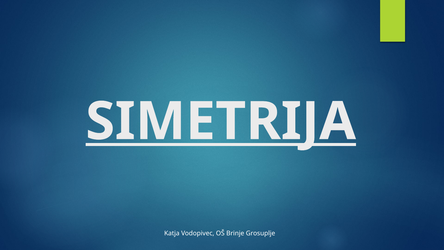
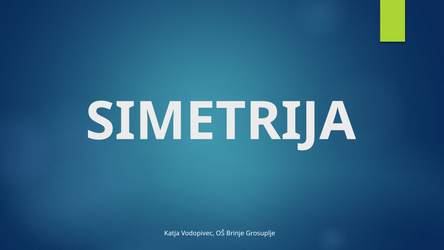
SIMETRIJA underline: present -> none
